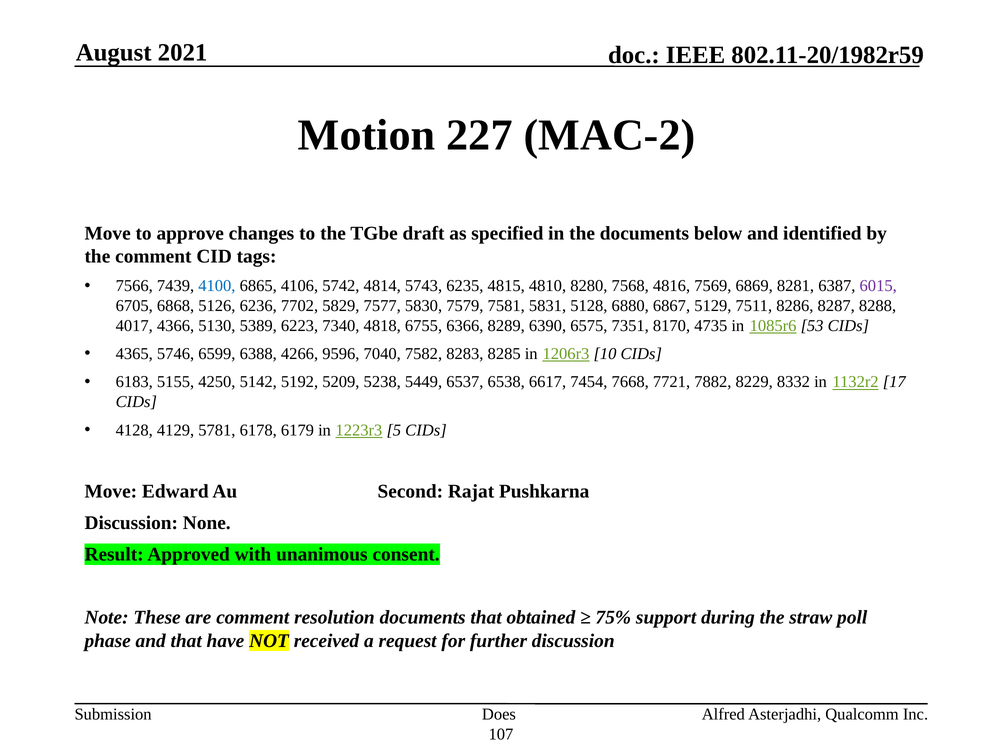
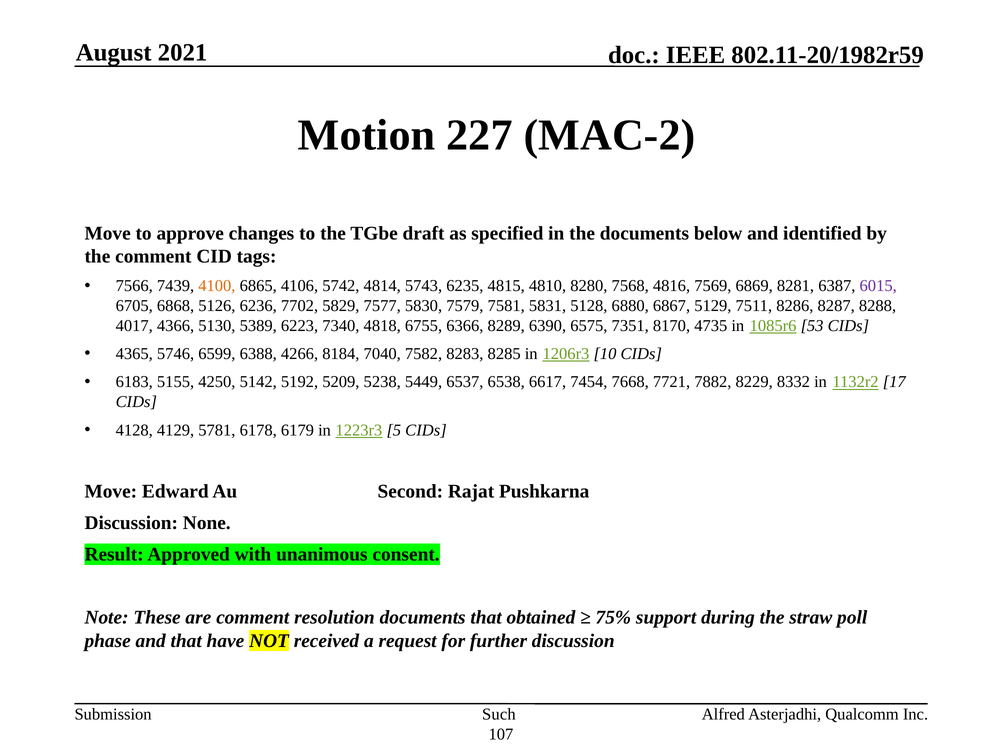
4100 colour: blue -> orange
9596: 9596 -> 8184
Does: Does -> Such
